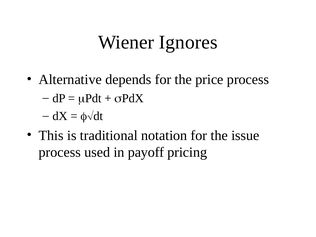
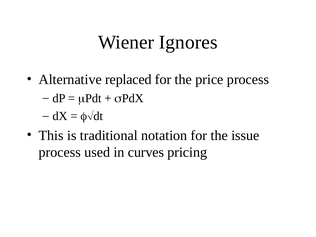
depends: depends -> replaced
payoff: payoff -> curves
